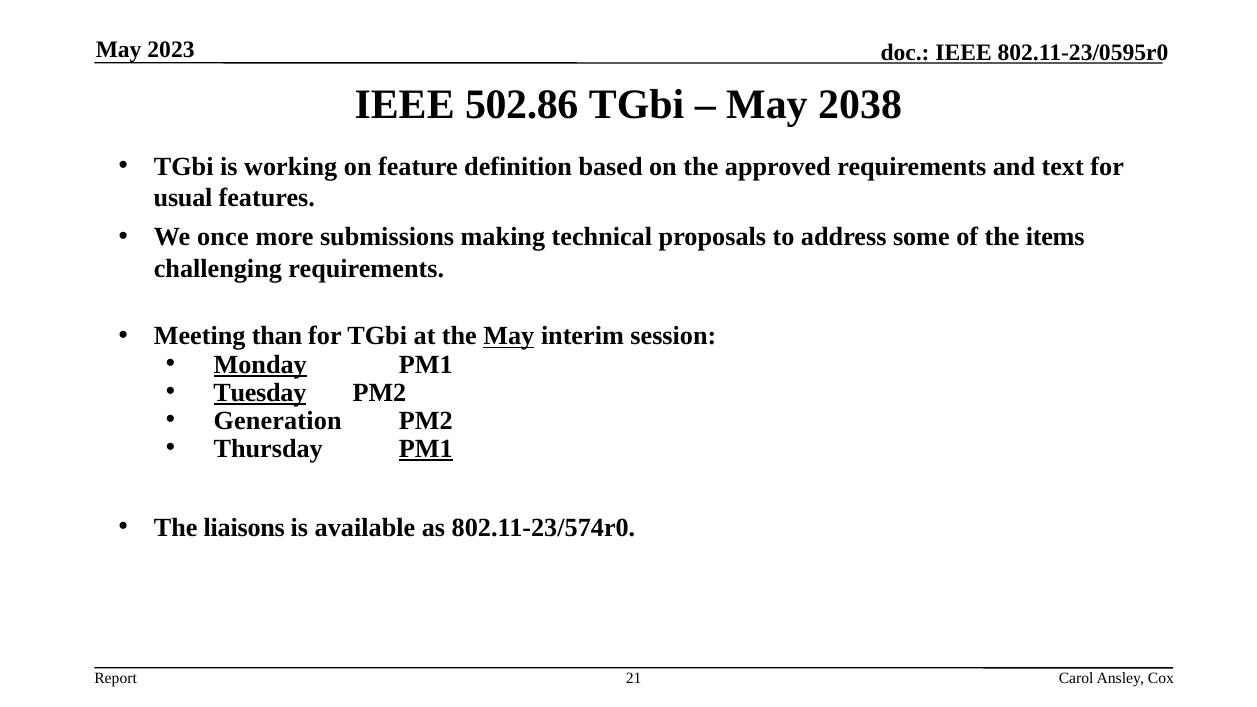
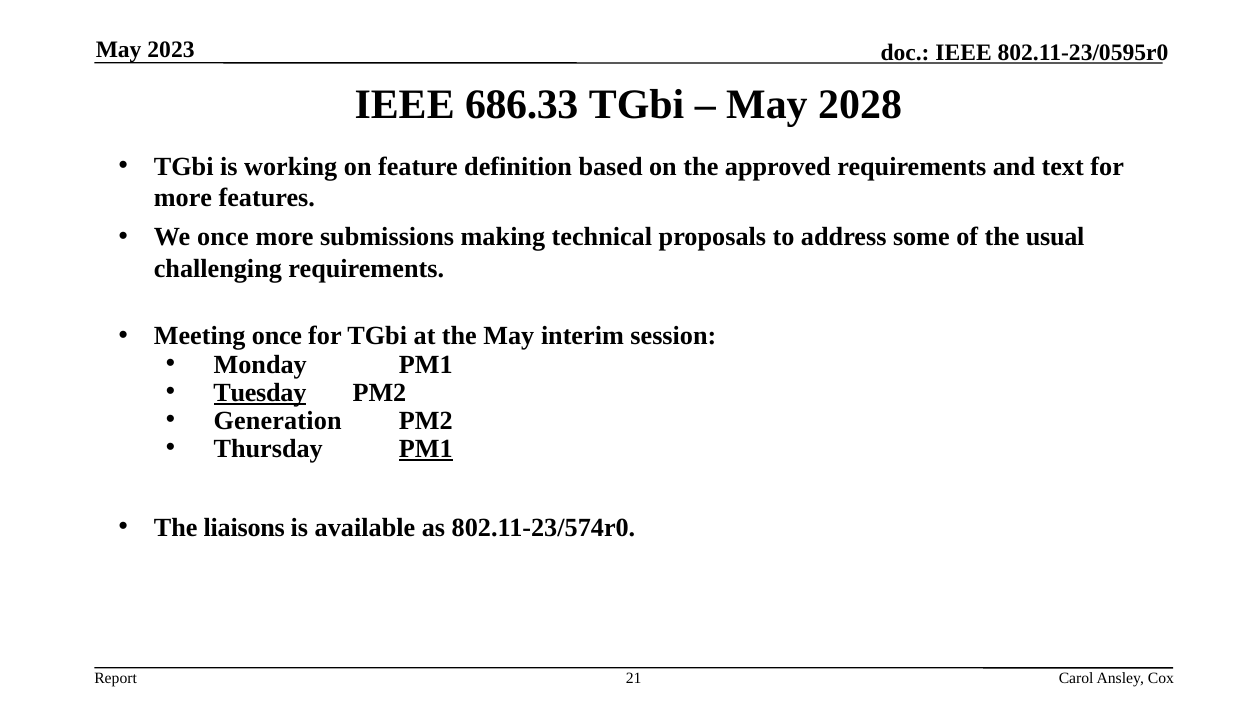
502.86: 502.86 -> 686.33
2038: 2038 -> 2028
usual at (183, 198): usual -> more
items: items -> usual
Meeting than: than -> once
May at (509, 336) underline: present -> none
Monday underline: present -> none
